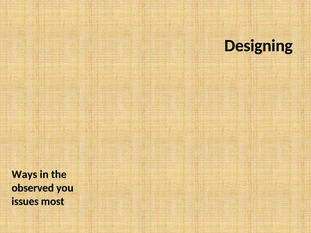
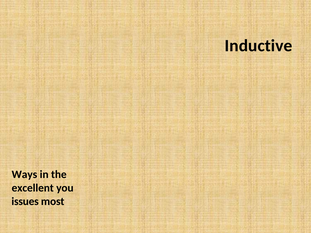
Designing: Designing -> Inductive
observed: observed -> excellent
